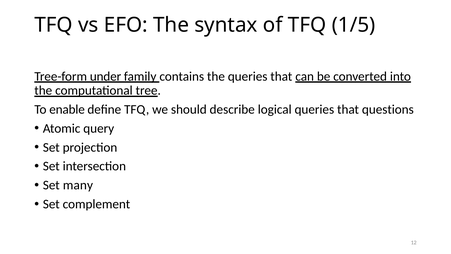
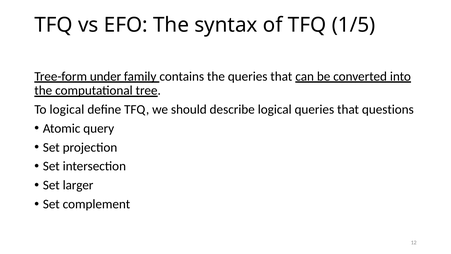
To enable: enable -> logical
many: many -> larger
